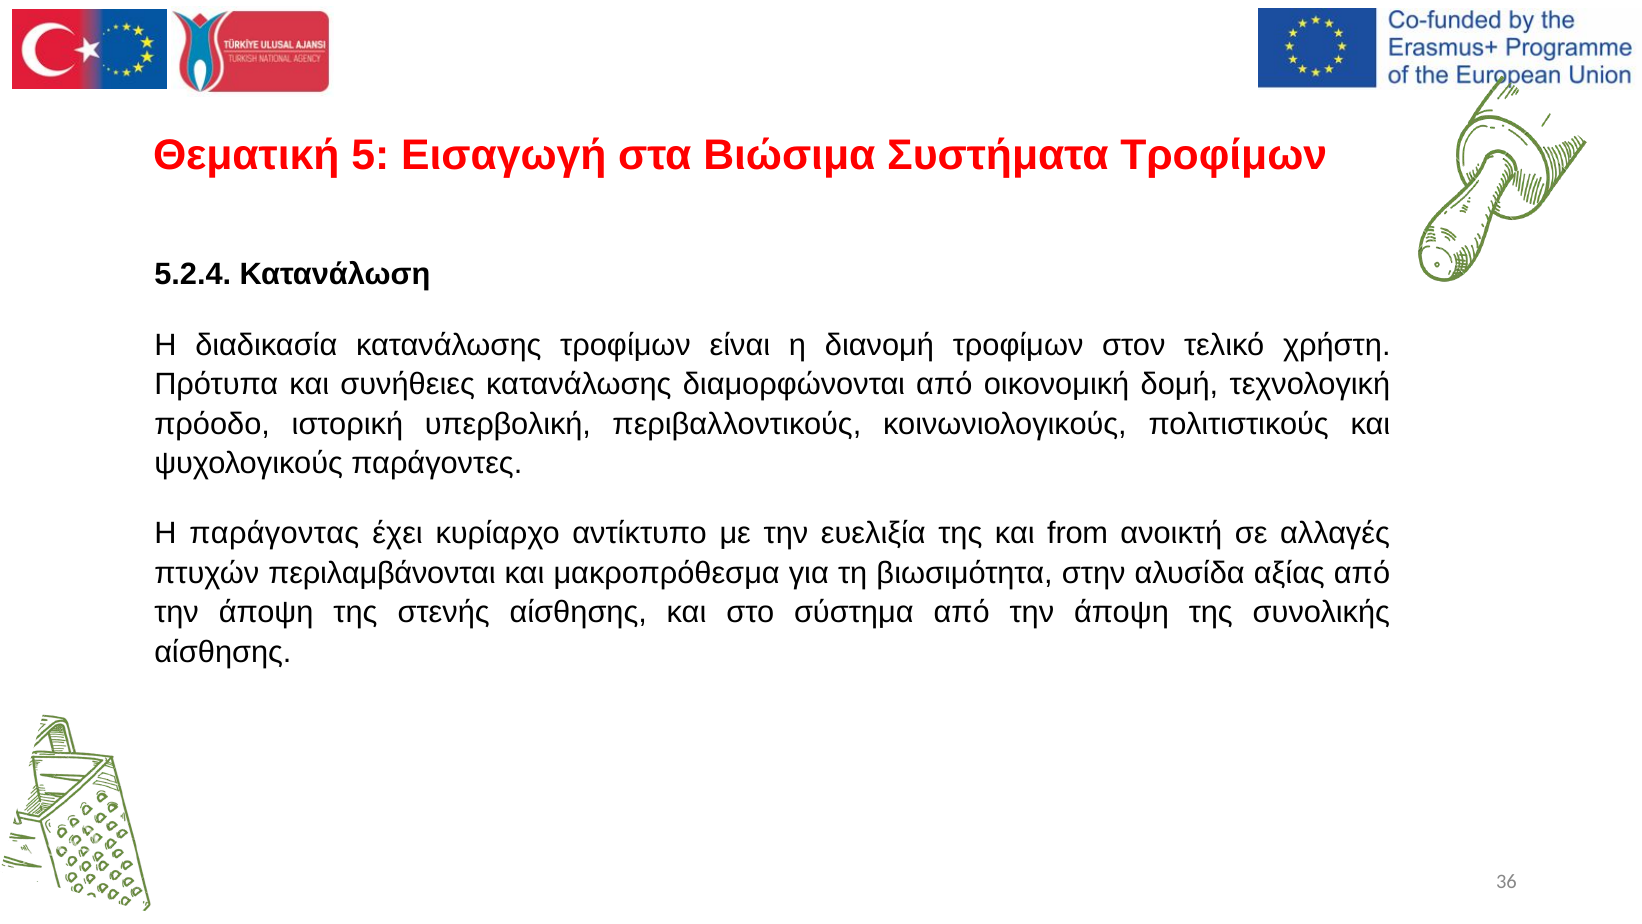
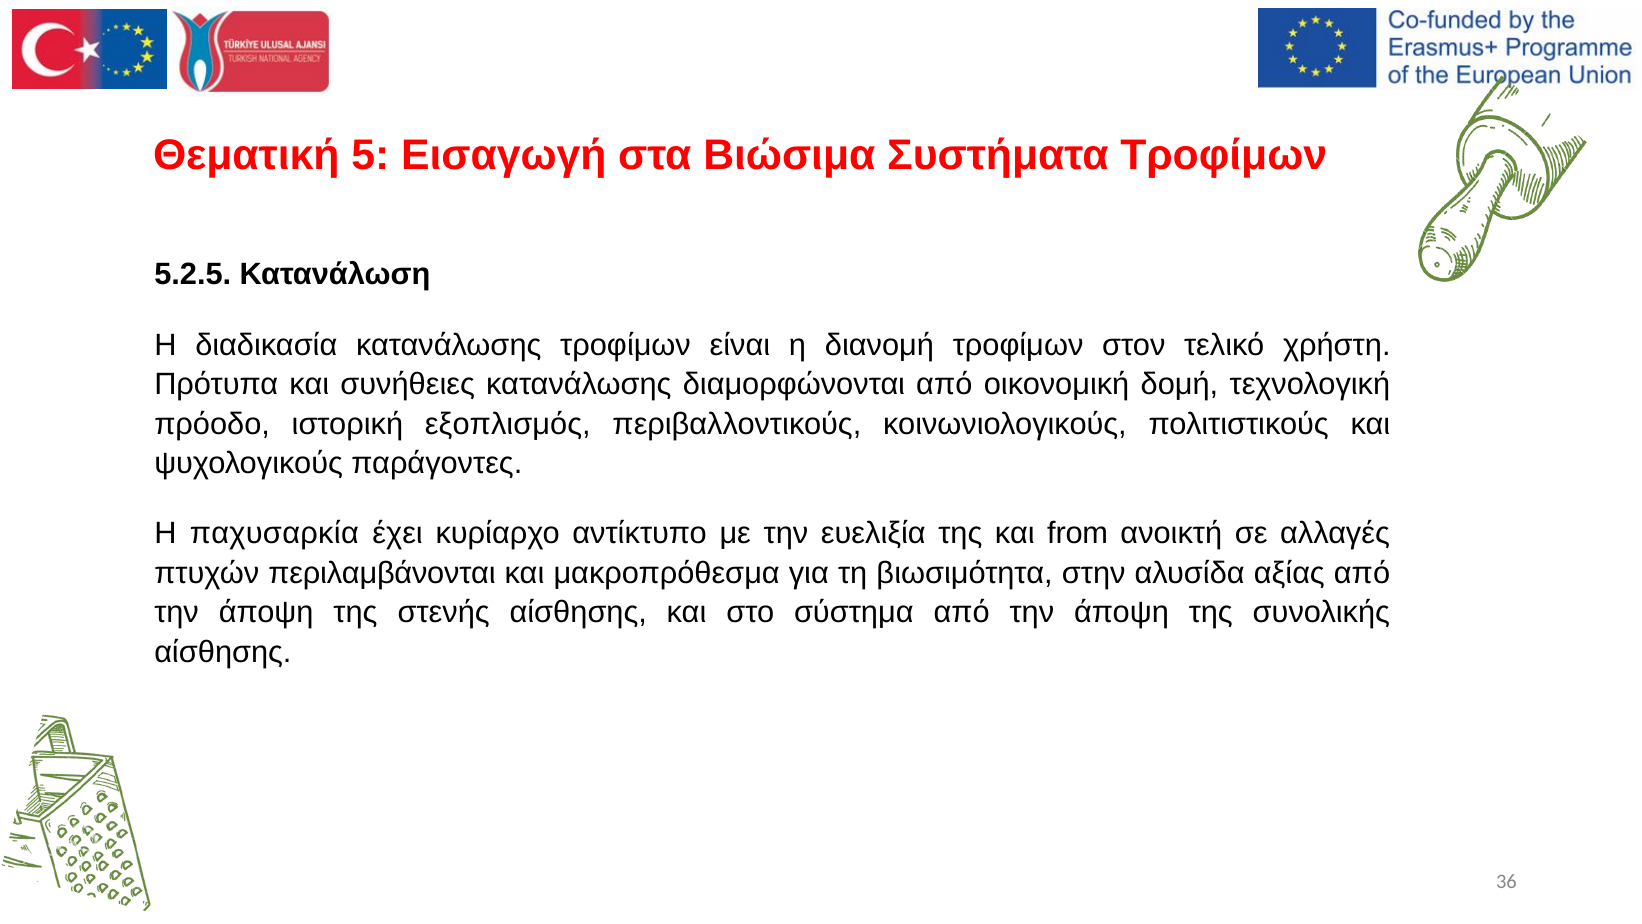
5.2.4: 5.2.4 -> 5.2.5
υπερβολική: υπερβολική -> εξοπλισμός
παράγοντας: παράγοντας -> παχυσαρκία
